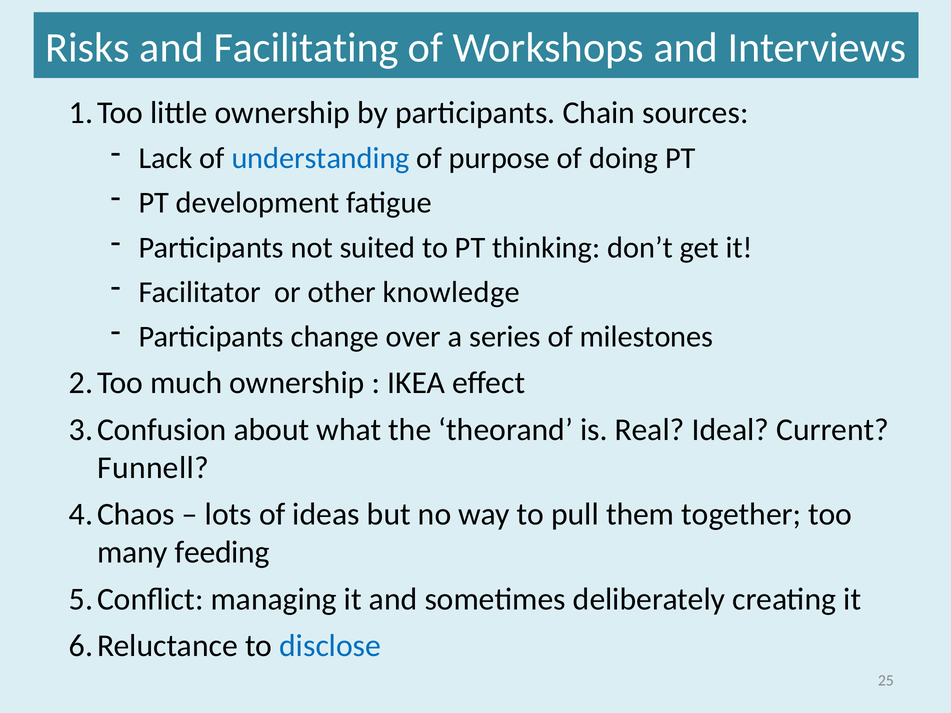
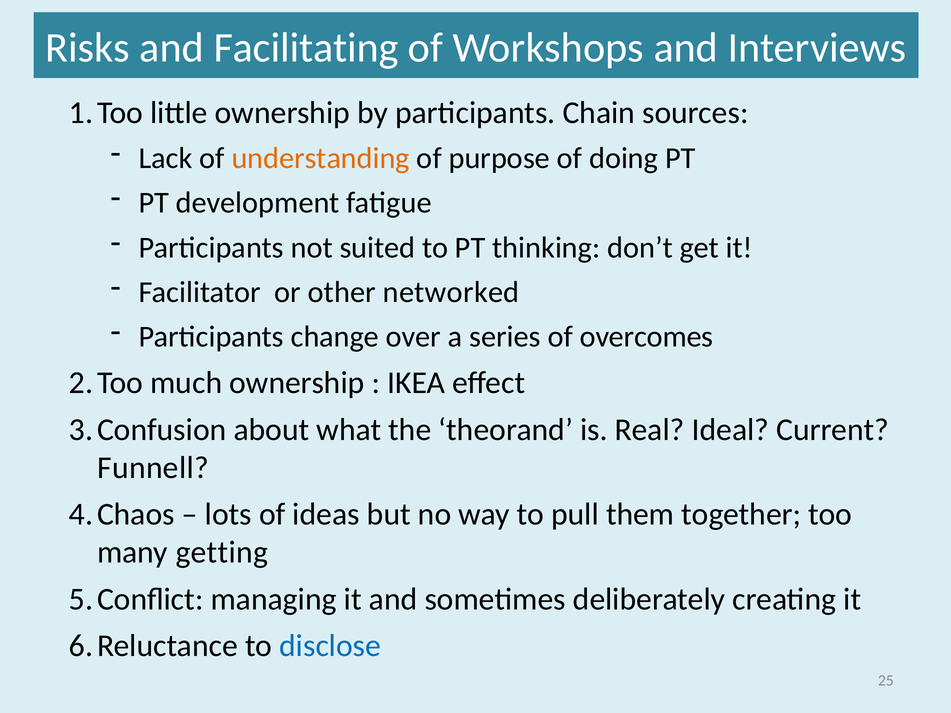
understanding colour: blue -> orange
knowledge: knowledge -> networked
milestones: milestones -> overcomes
feeding: feeding -> getting
